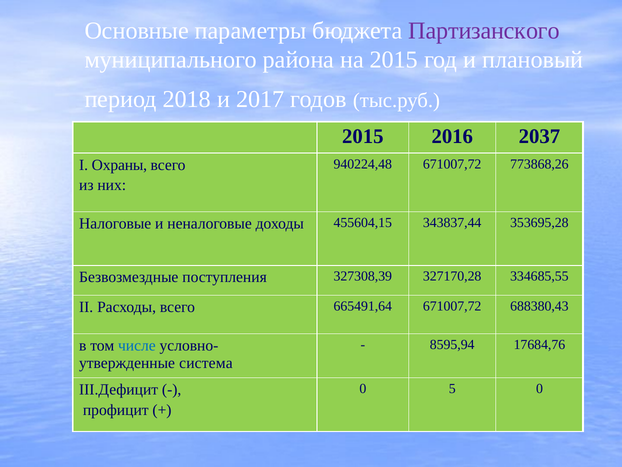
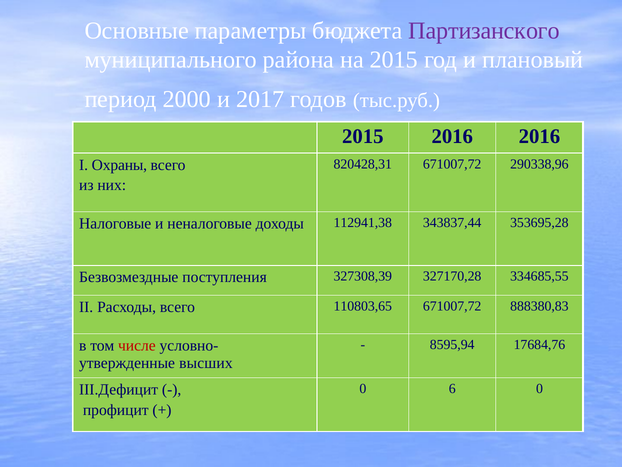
2018: 2018 -> 2000
2016 2037: 2037 -> 2016
940224,48: 940224,48 -> 820428,31
773868,26: 773868,26 -> 290338,96
455604,15: 455604,15 -> 112941,38
665491,64: 665491,64 -> 110803,65
688380,43: 688380,43 -> 888380,83
числе colour: blue -> red
система: система -> высших
5: 5 -> 6
